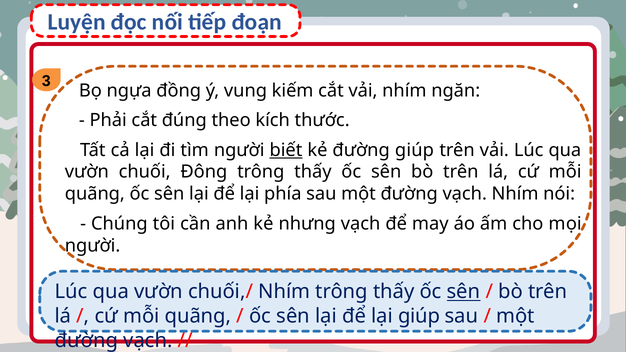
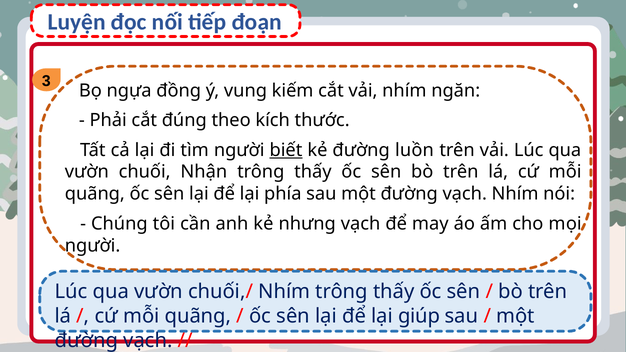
đường giúp: giúp -> luồn
Đông: Đông -> Nhận
sên at (464, 292) underline: present -> none
